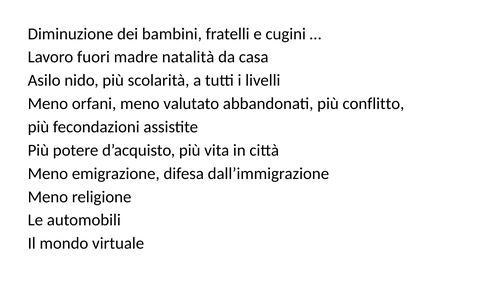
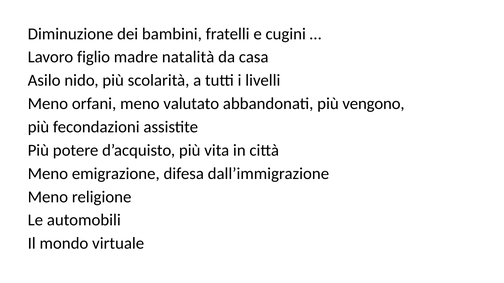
fuori: fuori -> figlio
conflitto: conflitto -> vengono
